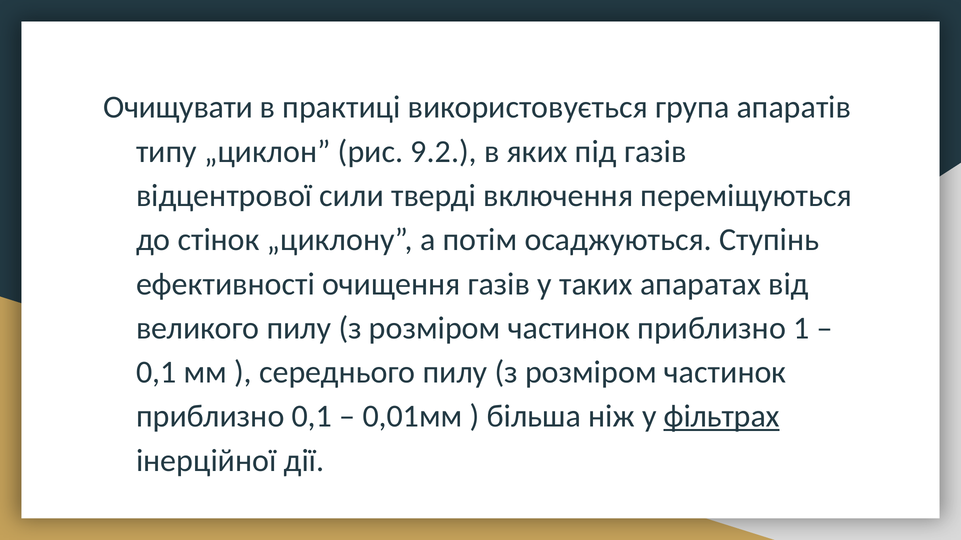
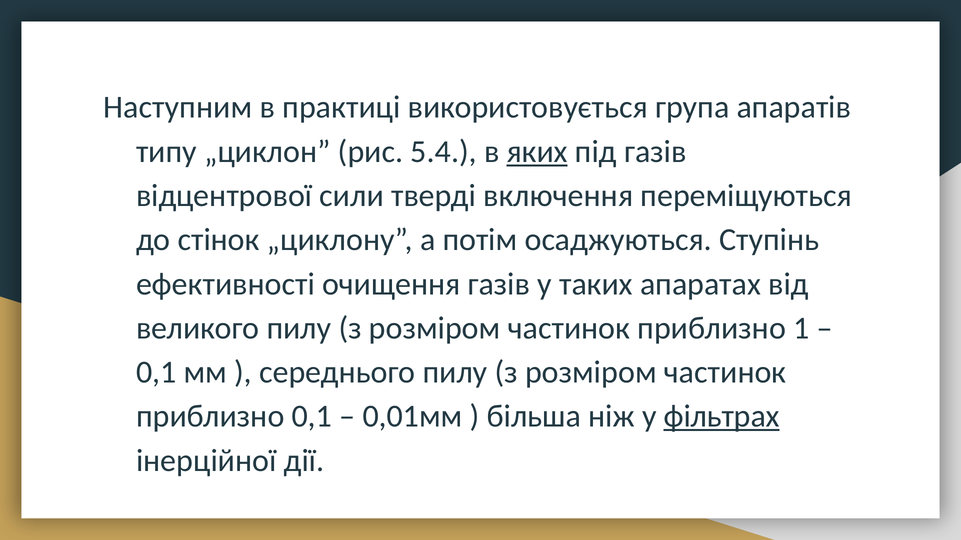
Очищувати: Очищувати -> Наступним
9.2: 9.2 -> 5.4
яких underline: none -> present
